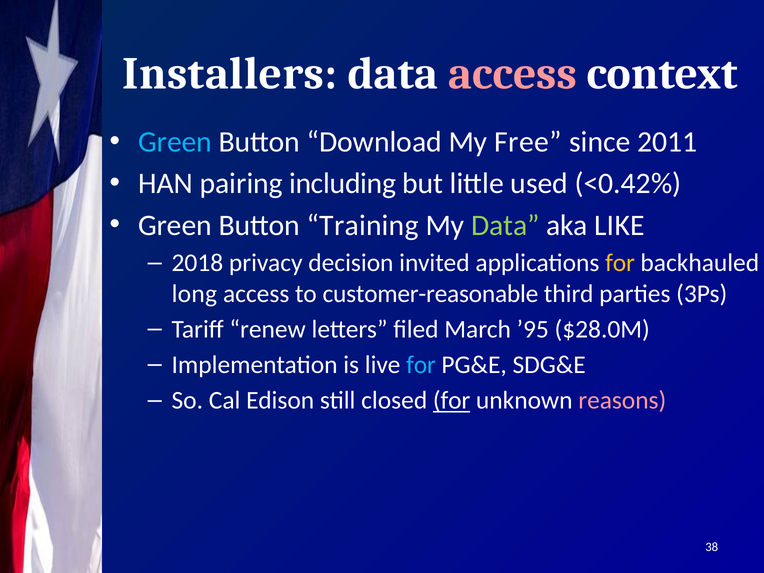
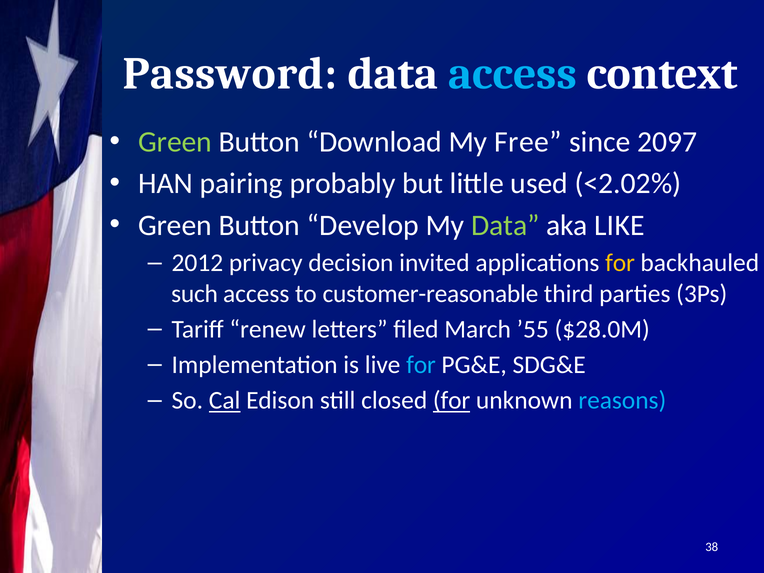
Installers: Installers -> Password
access at (513, 74) colour: pink -> light blue
Green at (175, 142) colour: light blue -> light green
2011: 2011 -> 2097
including: including -> probably
<0.42%: <0.42% -> <2.02%
Training: Training -> Develop
2018: 2018 -> 2012
long: long -> such
’95: ’95 -> ’55
Cal underline: none -> present
reasons colour: pink -> light blue
